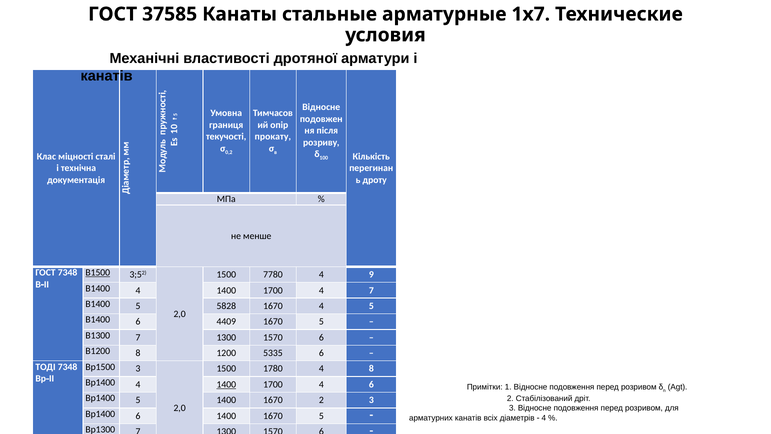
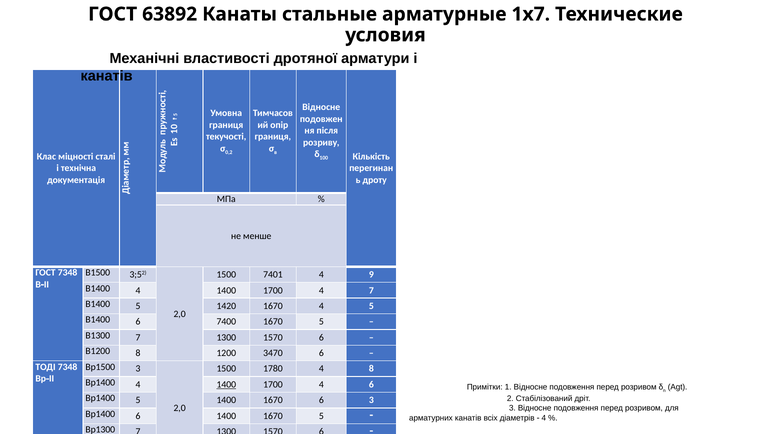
37585: 37585 -> 63892
прокату at (273, 137): прокату -> границя
В1500 underline: present -> none
7780: 7780 -> 7401
5828: 5828 -> 1420
4409: 4409 -> 7400
5335: 5335 -> 3470
1670 2: 2 -> 6
